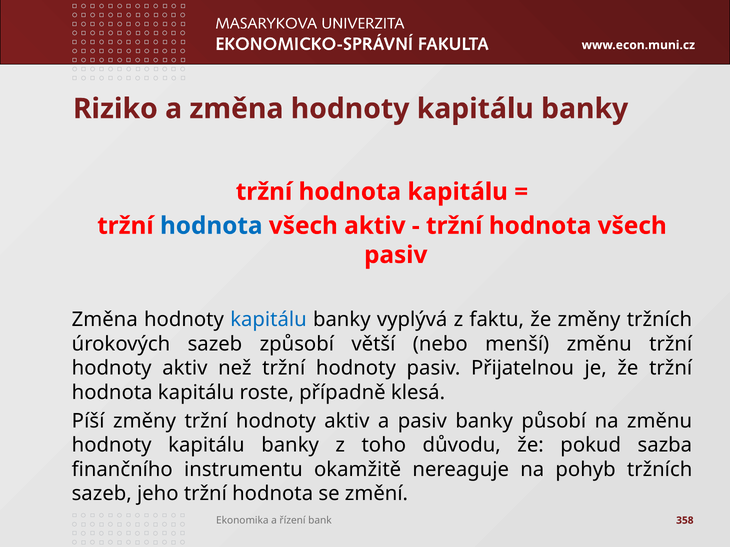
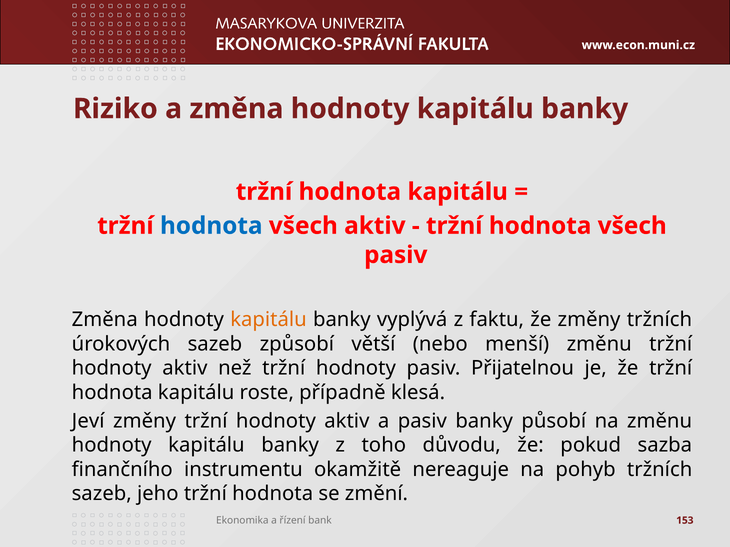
kapitálu at (268, 320) colour: blue -> orange
Píší: Píší -> Jeví
358: 358 -> 153
